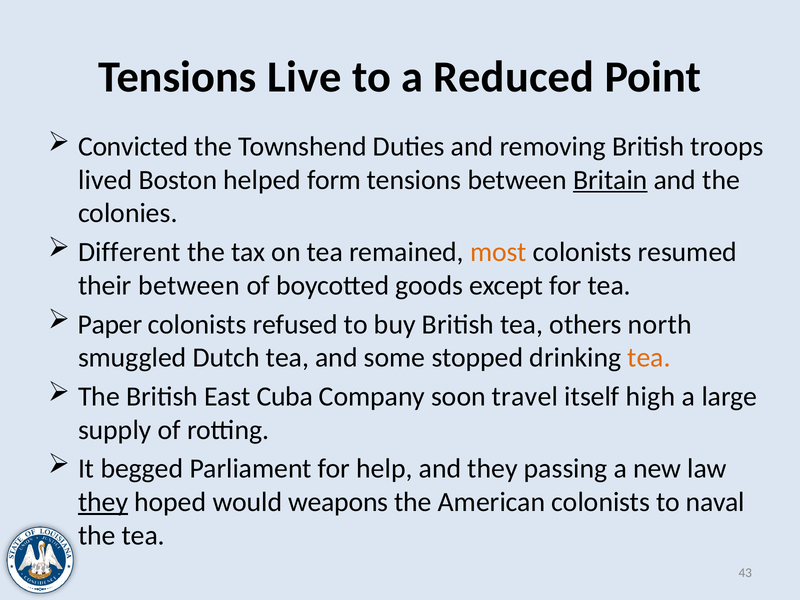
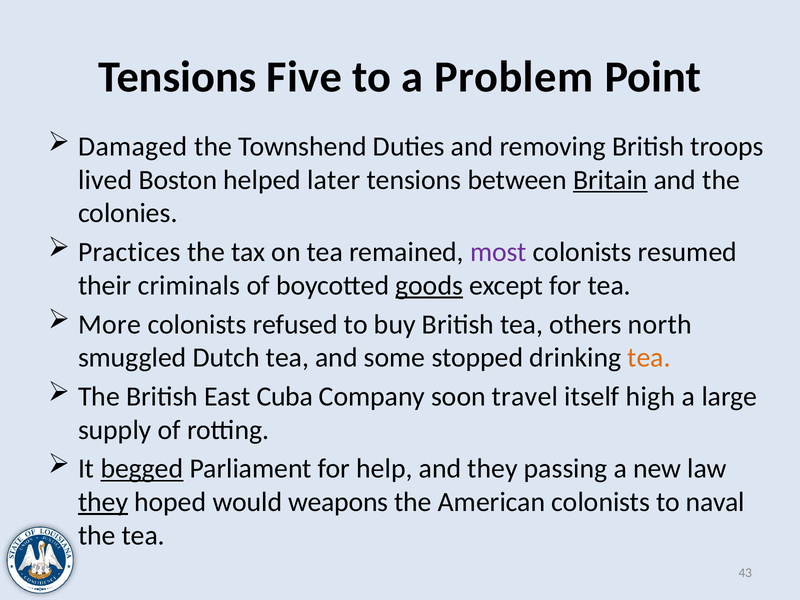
Live: Live -> Five
Reduced: Reduced -> Problem
Convicted: Convicted -> Damaged
form: form -> later
Different: Different -> Practices
most colour: orange -> purple
their between: between -> criminals
goods underline: none -> present
Paper: Paper -> More
begged underline: none -> present
